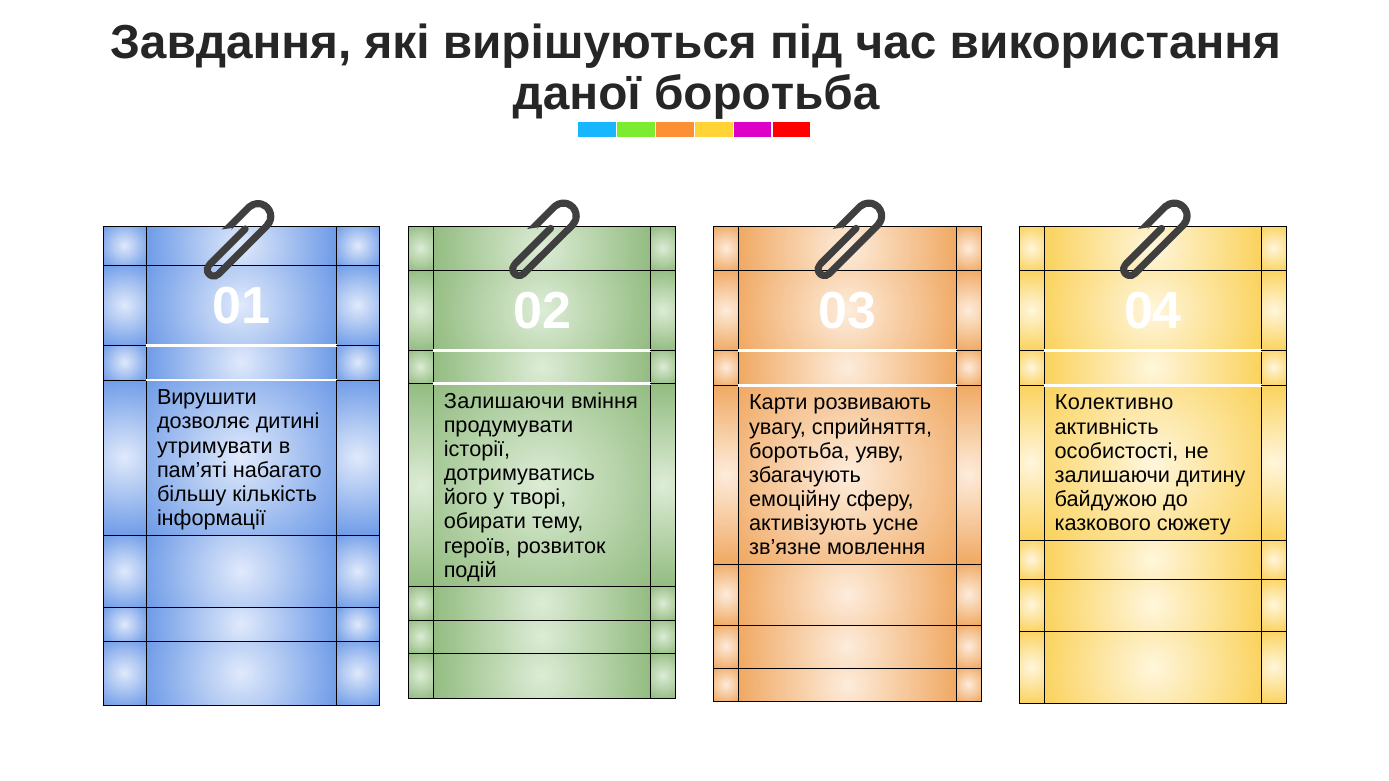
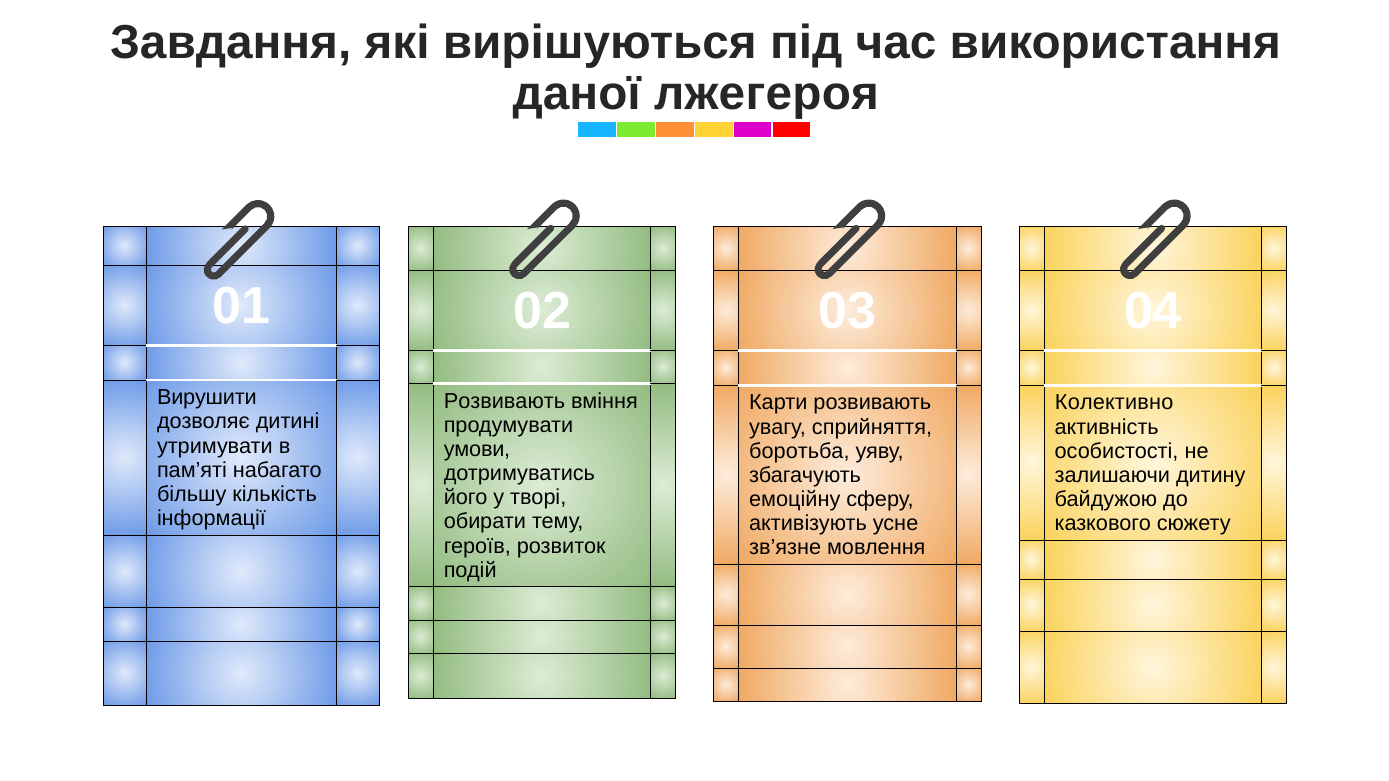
даної боротьба: боротьба -> лжегероя
Залишаючи at (504, 401): Залишаючи -> Розвивають
історії: історії -> умови
